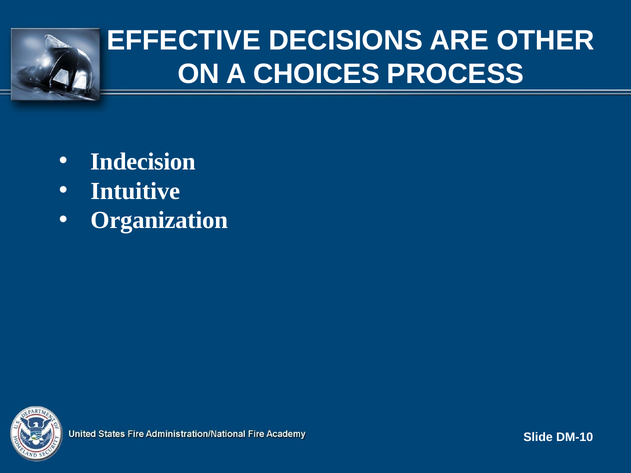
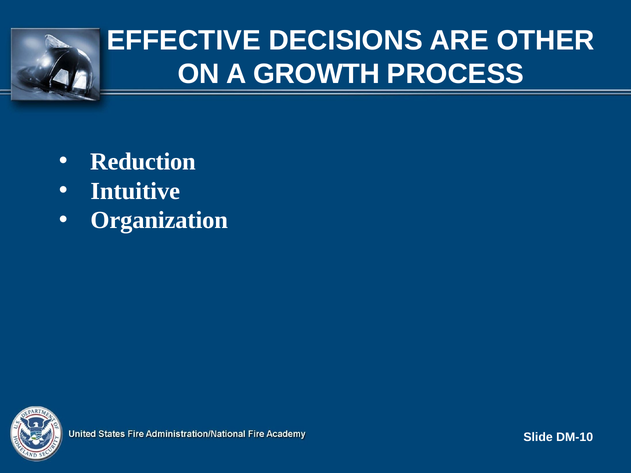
CHOICES: CHOICES -> GROWTH
Indecision: Indecision -> Reduction
